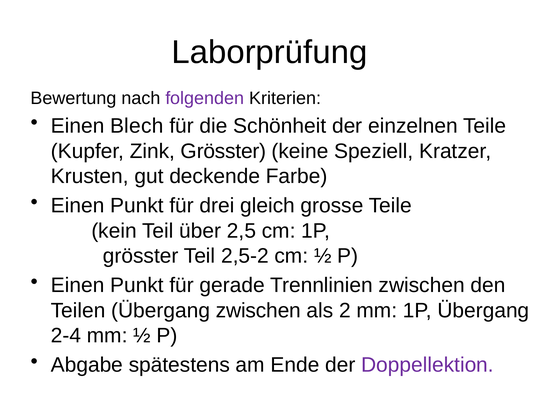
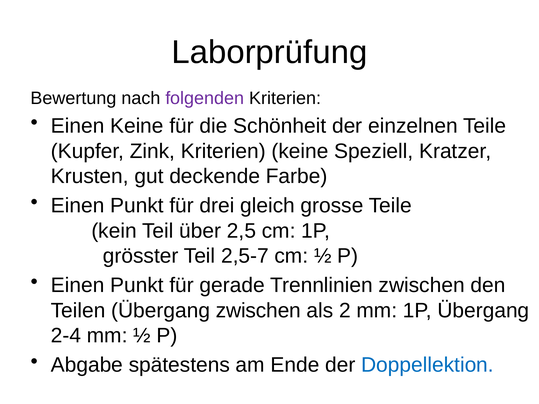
Einen Blech: Blech -> Keine
Zink Grösster: Grösster -> Kriterien
2,5-2: 2,5-2 -> 2,5-7
Doppellektion colour: purple -> blue
